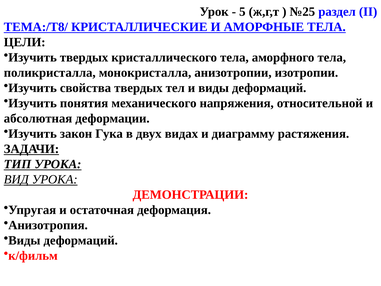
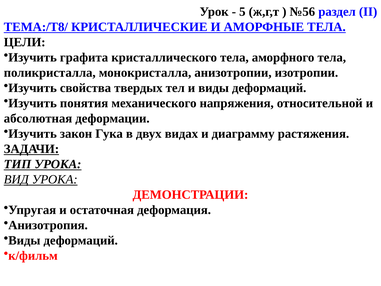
№25: №25 -> №56
Изучить твердых: твердых -> графита
